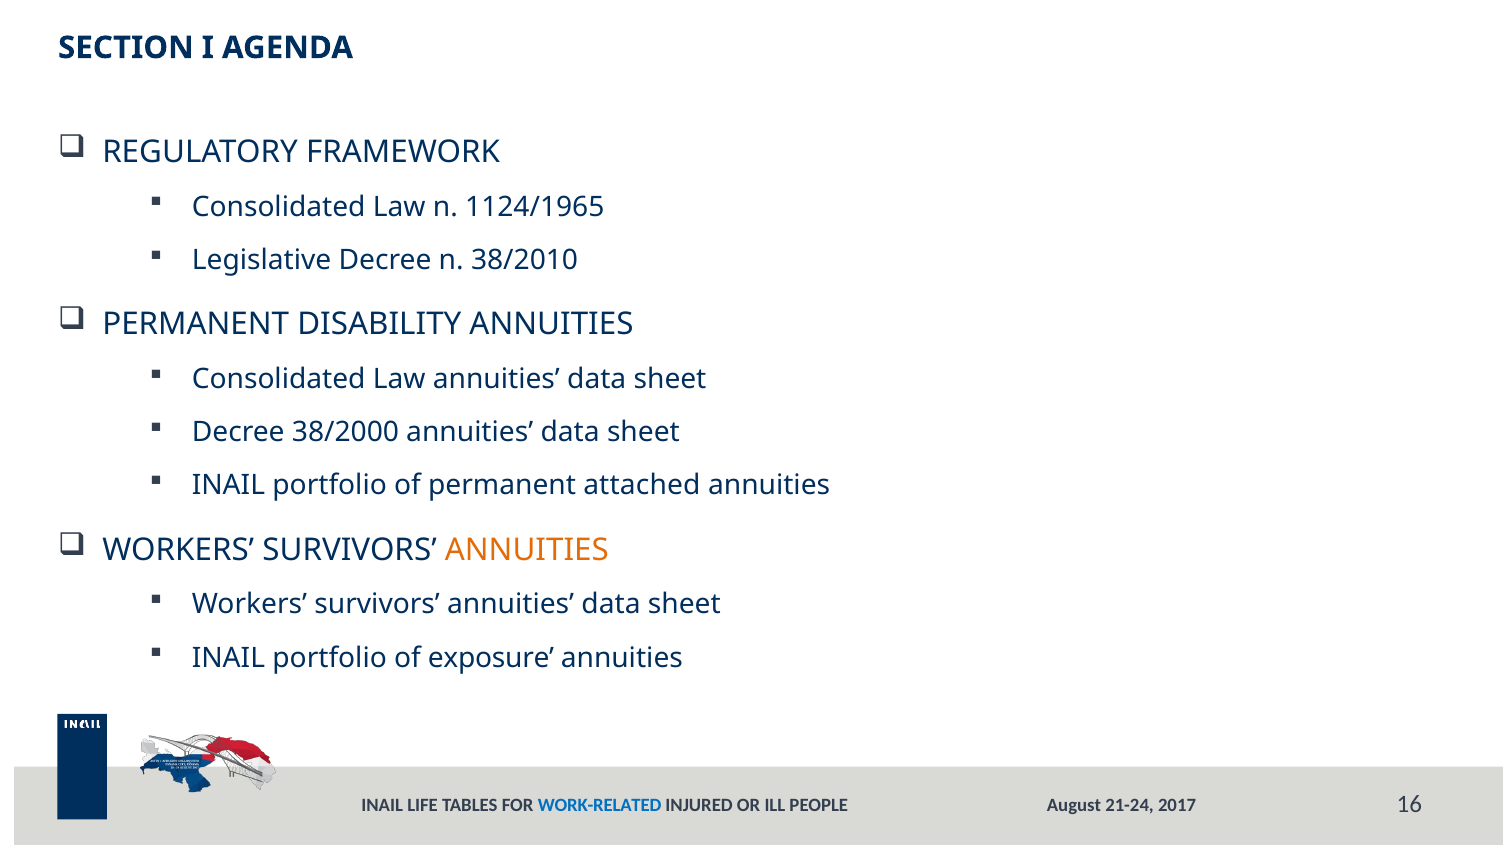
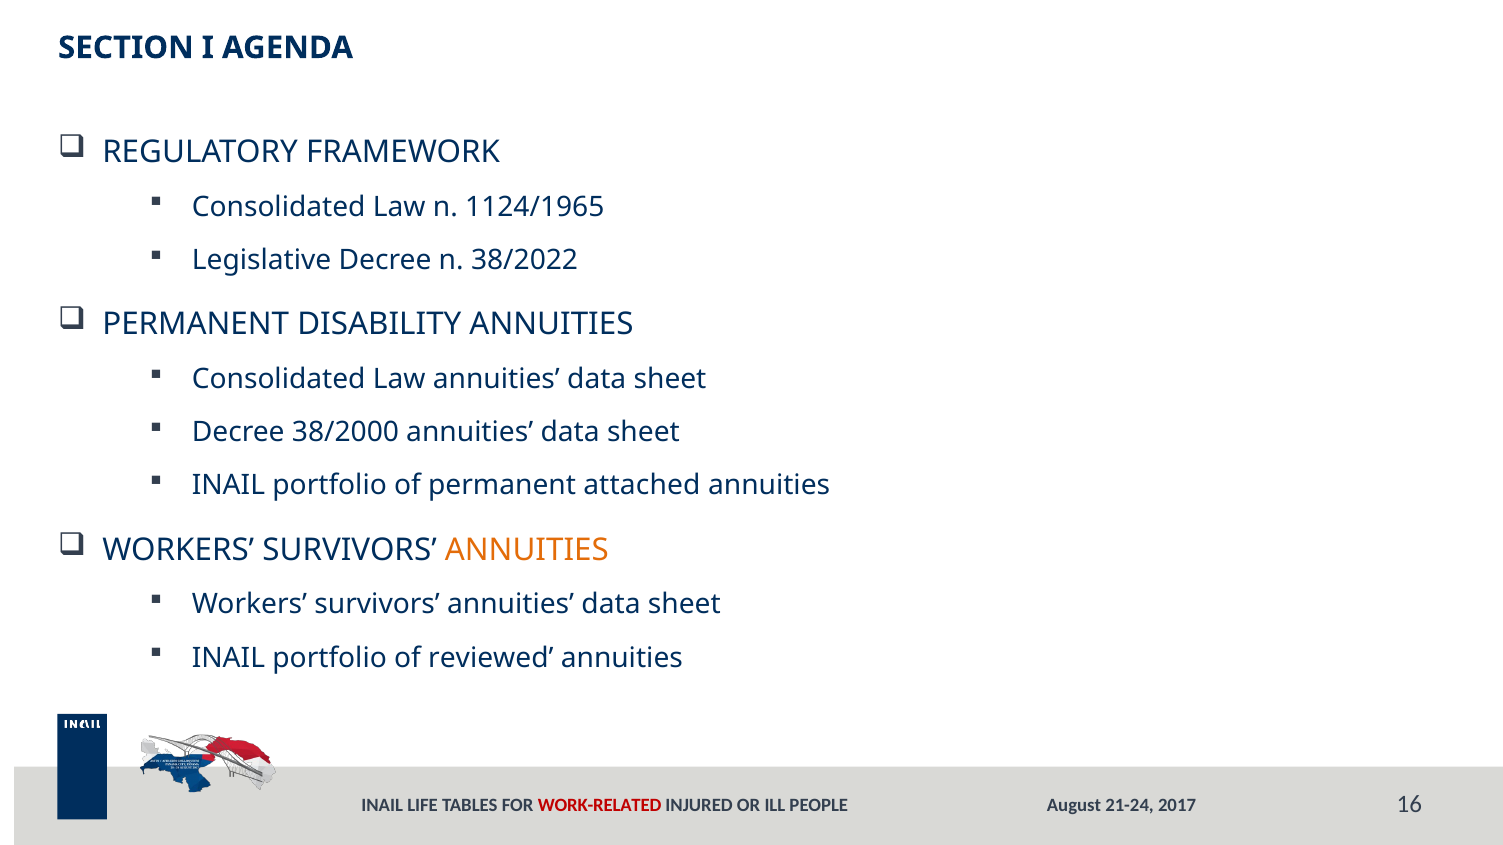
38/2010: 38/2010 -> 38/2022
exposure: exposure -> reviewed
WORK-RELATED colour: blue -> red
